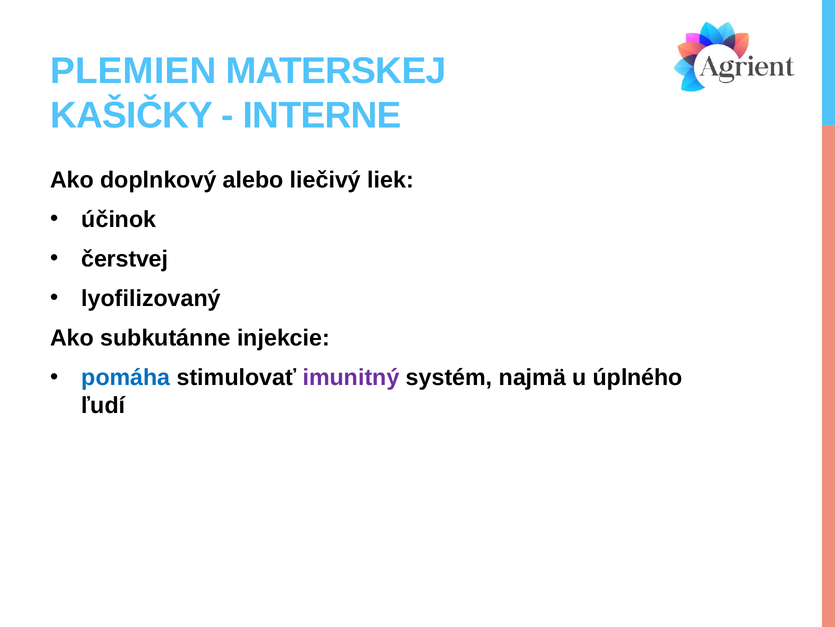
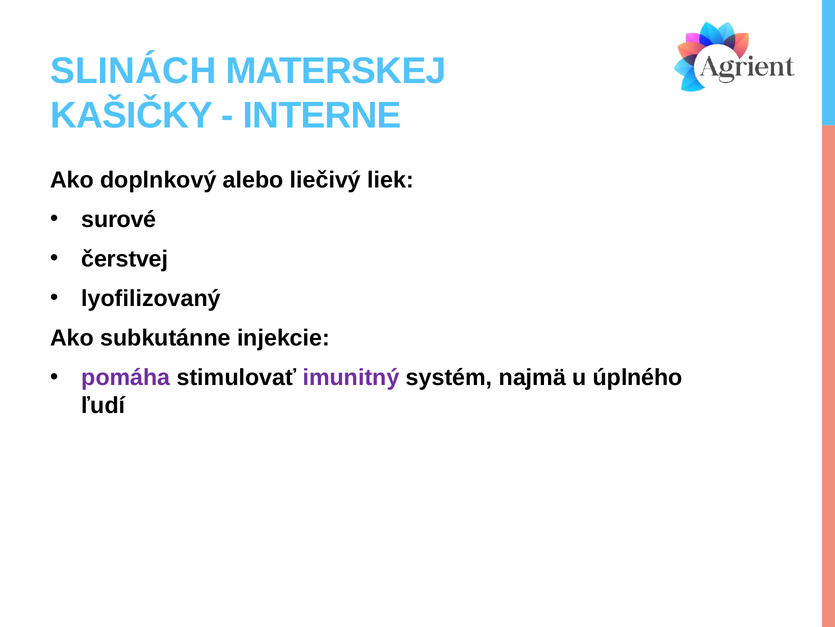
PLEMIEN: PLEMIEN -> SLINÁCH
účinok: účinok -> surové
pomáha colour: blue -> purple
